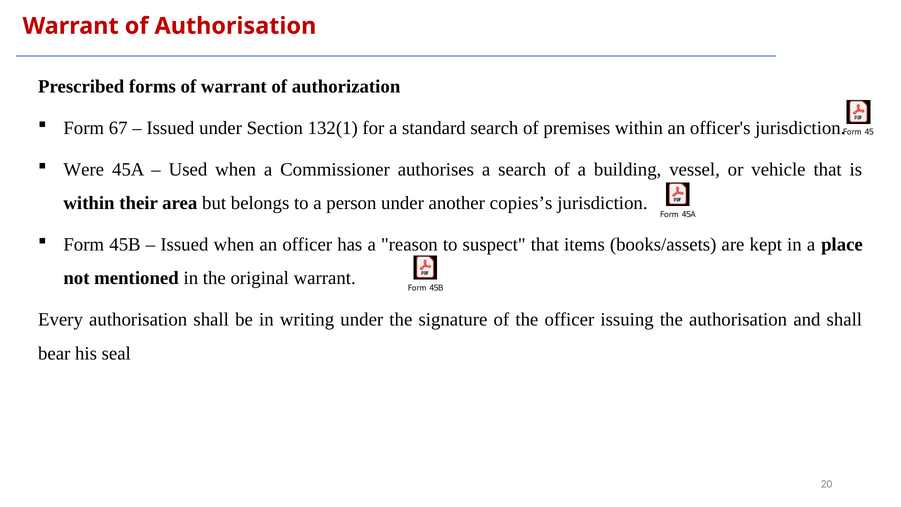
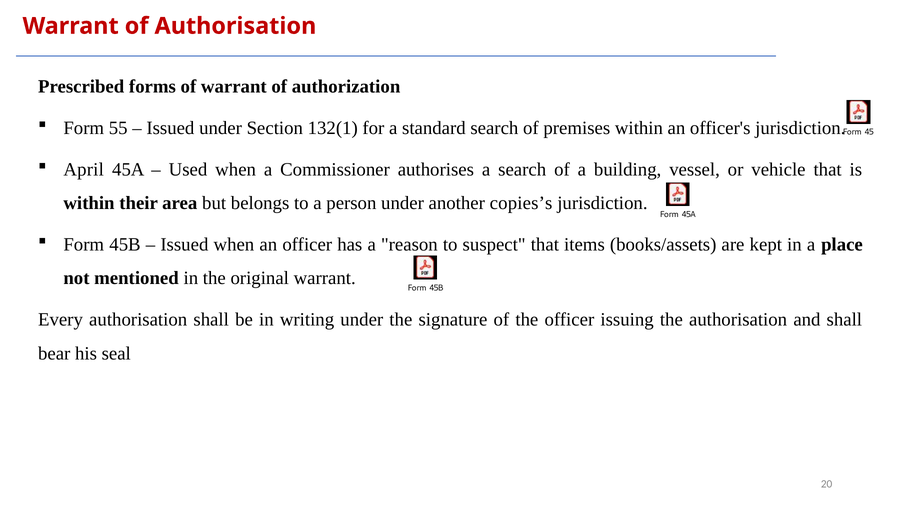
67: 67 -> 55
Were: Were -> April
